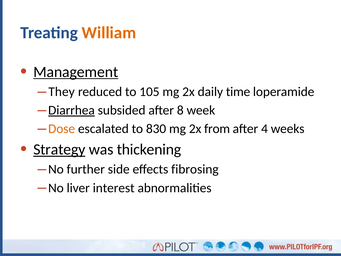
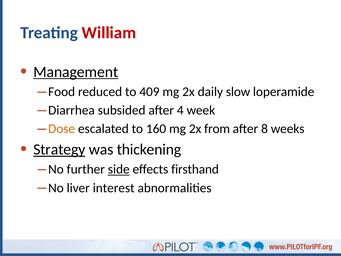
William colour: orange -> red
They: They -> Food
105: 105 -> 409
time: time -> slow
Diarrhea underline: present -> none
8: 8 -> 4
830: 830 -> 160
4: 4 -> 8
side underline: none -> present
fibrosing: fibrosing -> firsthand
